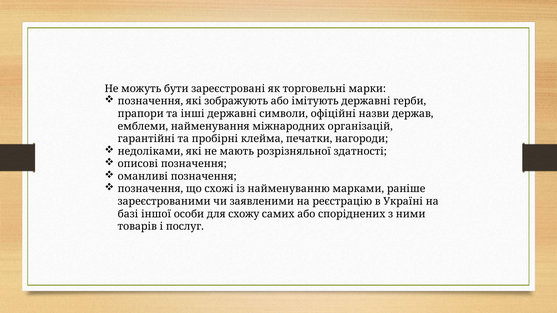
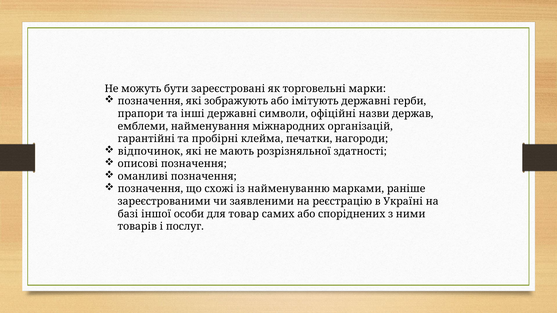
недоліками: недоліками -> відпочинок
схожу: схожу -> товар
